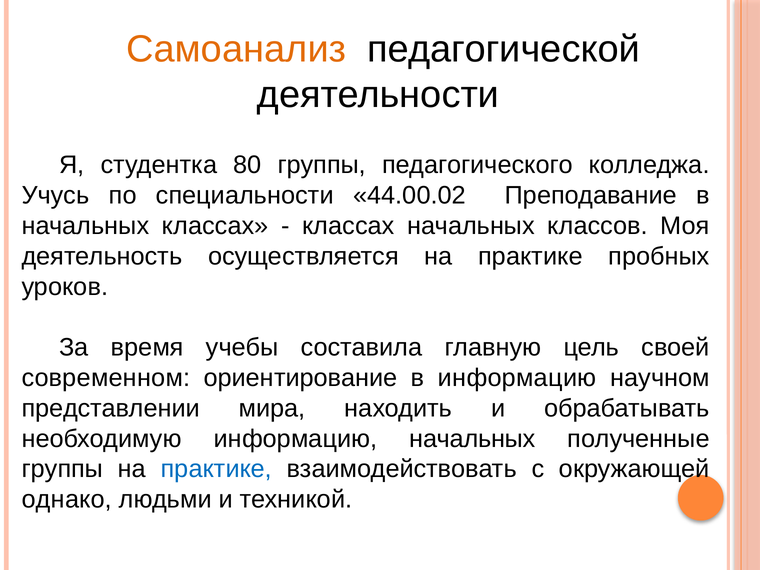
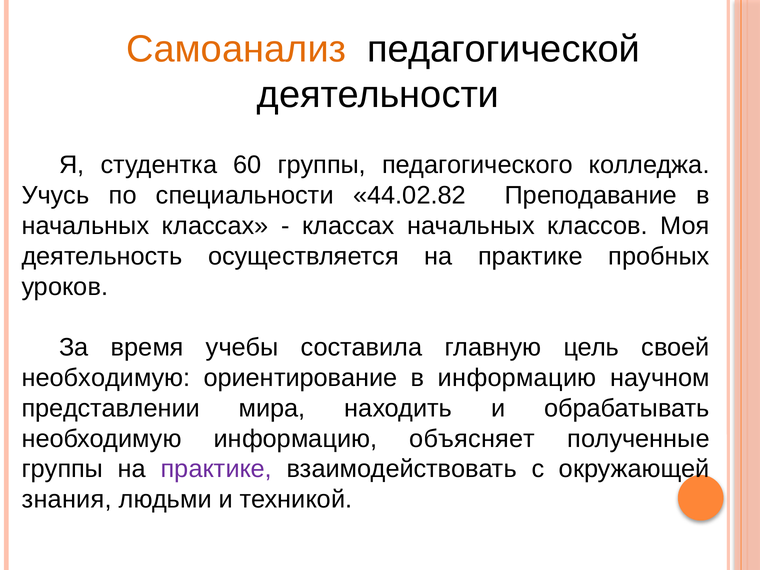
80: 80 -> 60
44.00.02: 44.00.02 -> 44.02.82
современном at (106, 378): современном -> необходимую
информацию начальных: начальных -> объясняет
практике at (216, 469) colour: blue -> purple
однако: однако -> знания
